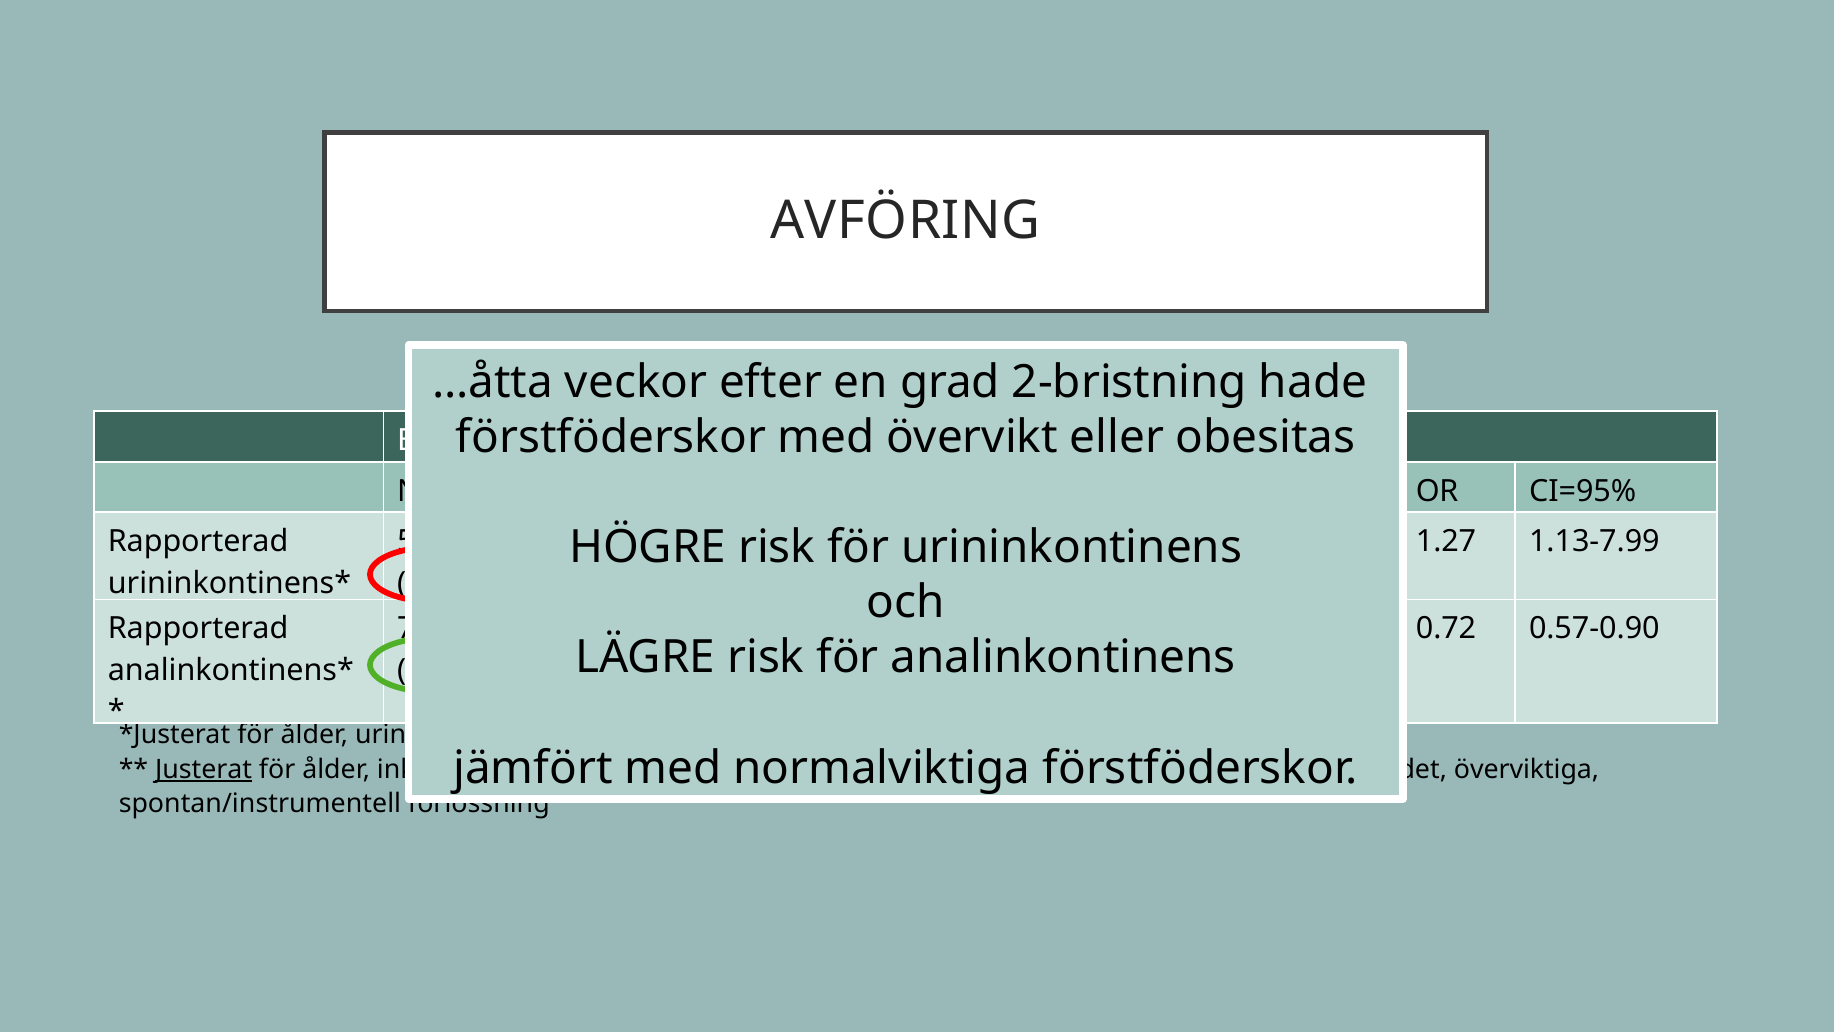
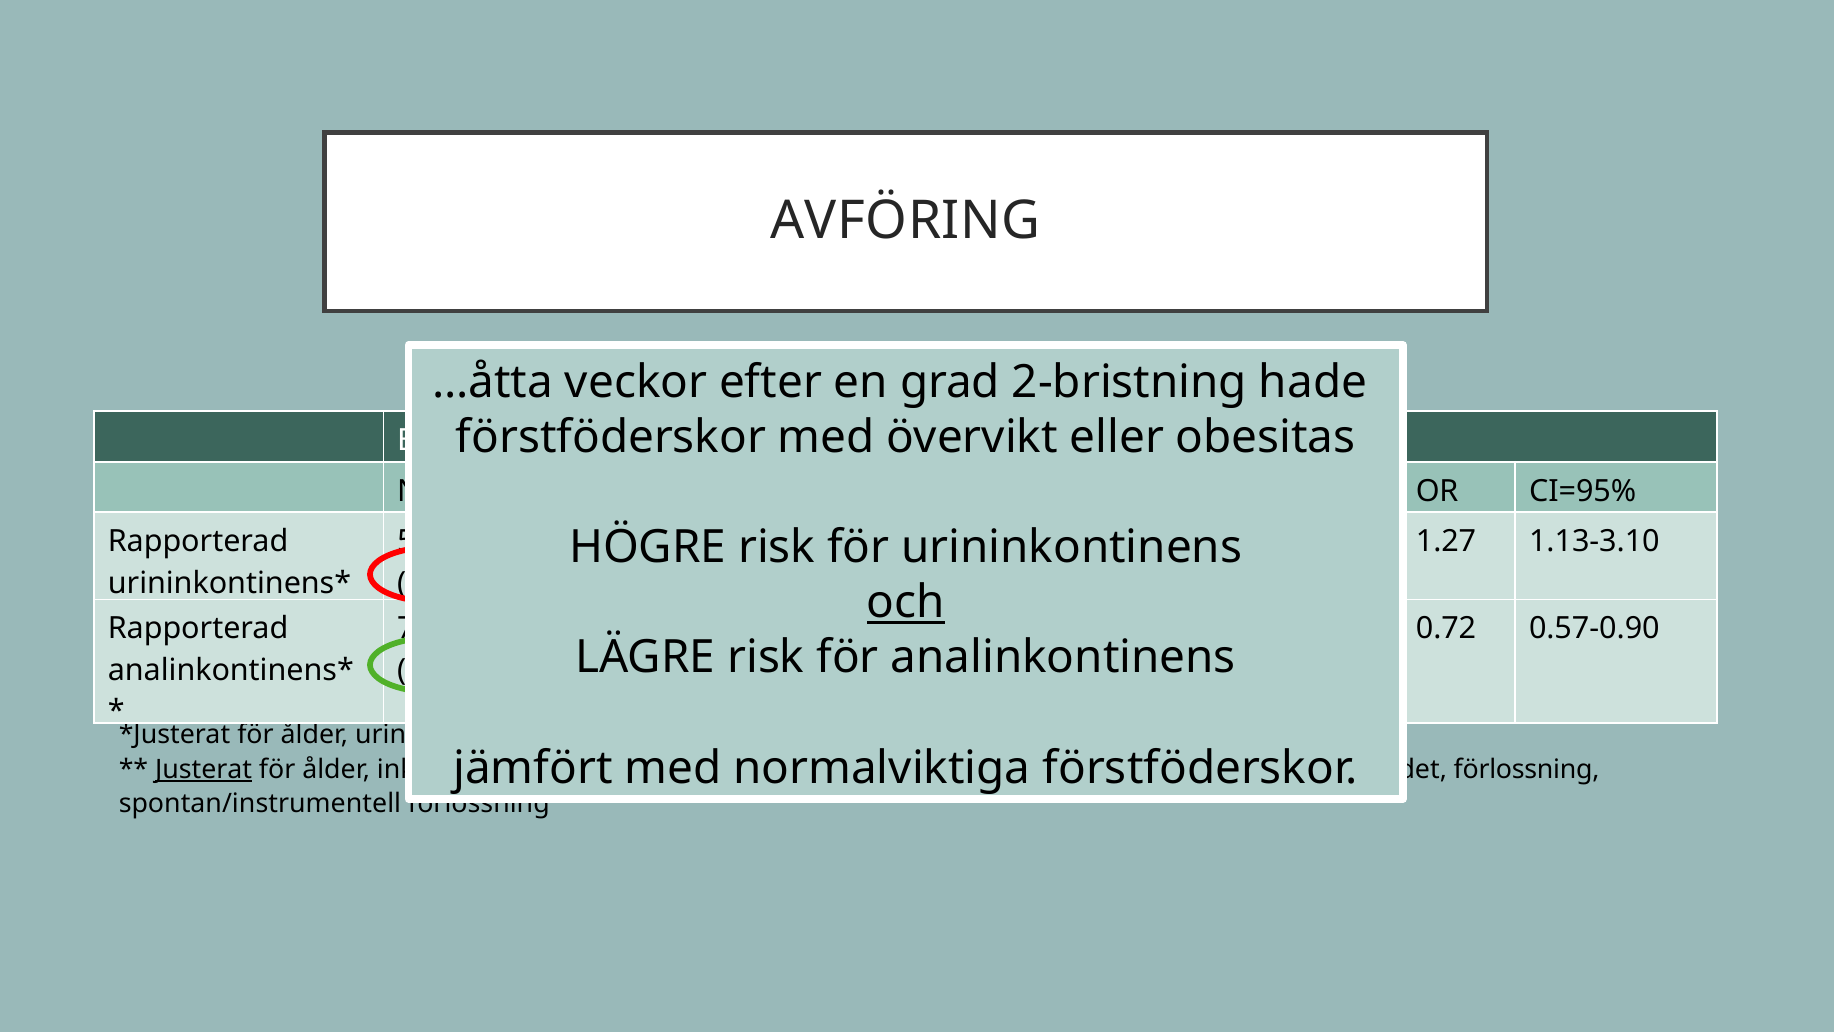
1.13-7.99: 1.13-7.99 -> 1.13-3.10
och underline: none -> present
överviktiga at (1526, 769): överviktiga -> förlossning
